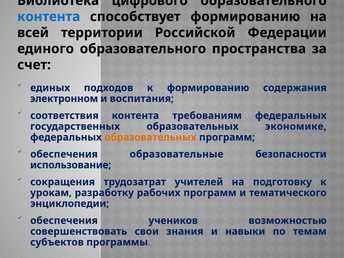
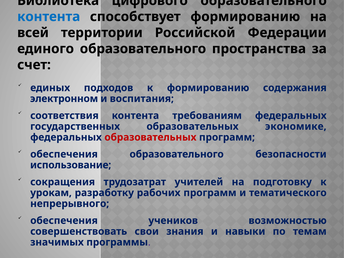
образовательных at (150, 137) colour: orange -> red
обеспечения образовательные: образовательные -> образовательного
энциклопедии: энциклопедии -> непрерывного
субъектов: субъектов -> значимых
